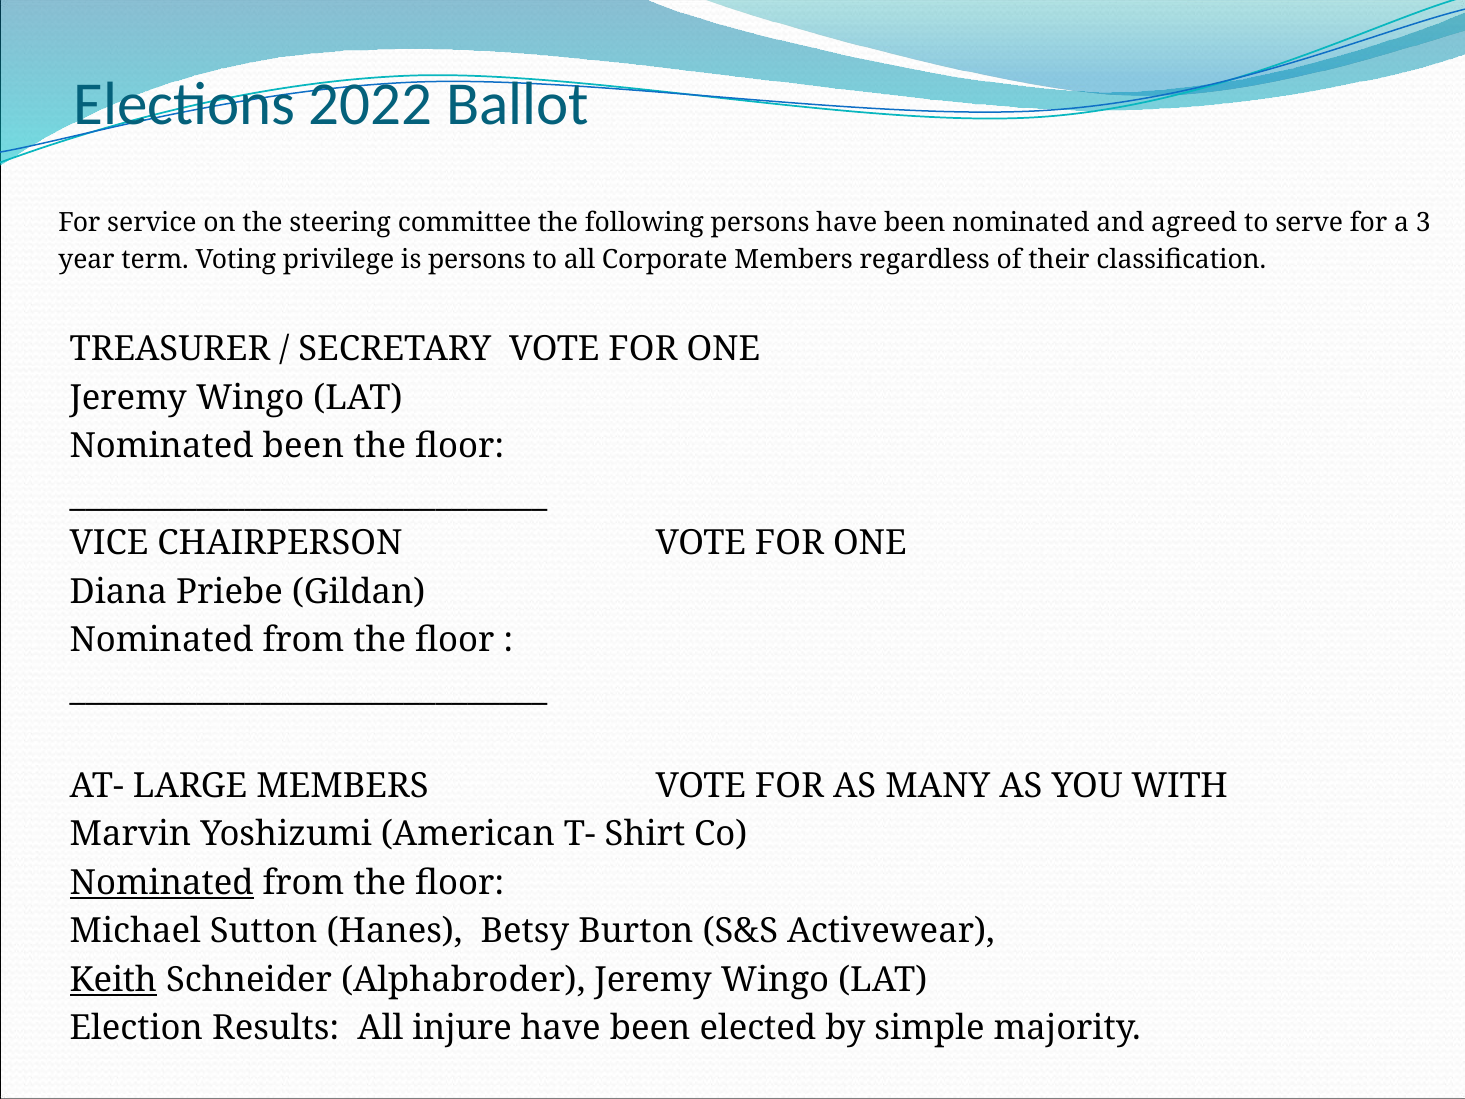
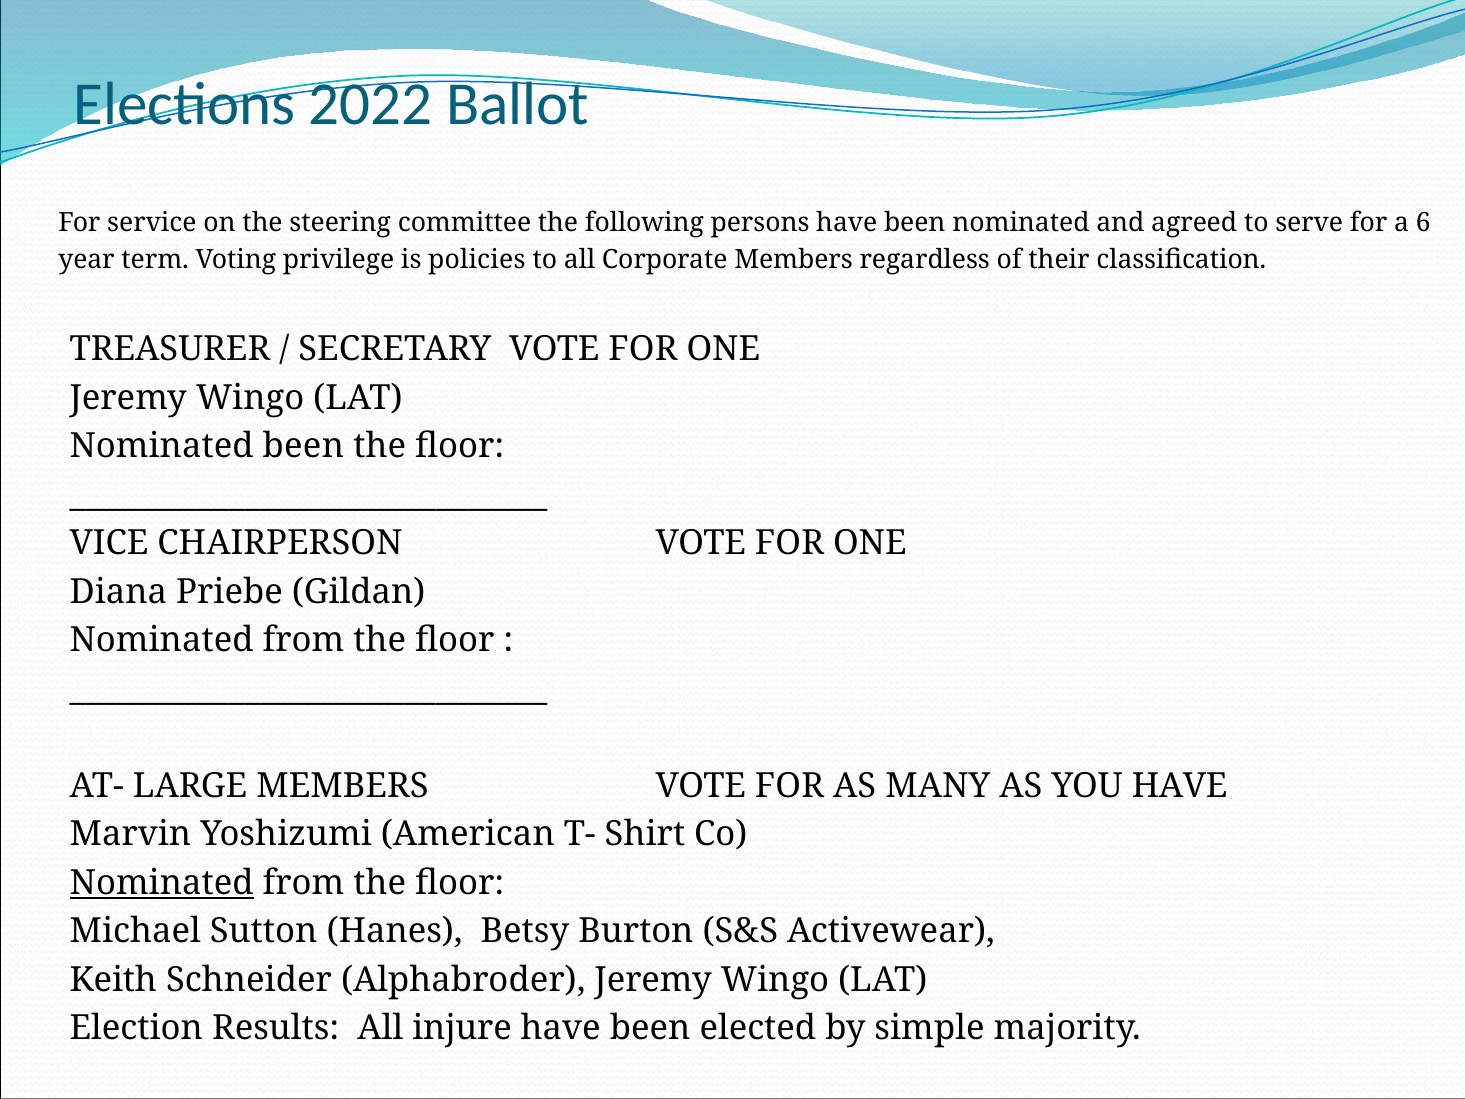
3: 3 -> 6
is persons: persons -> policies
YOU WITH: WITH -> HAVE
Keith underline: present -> none
